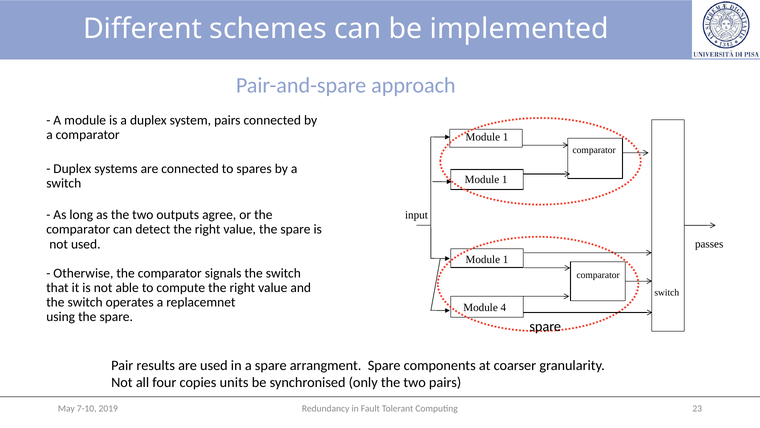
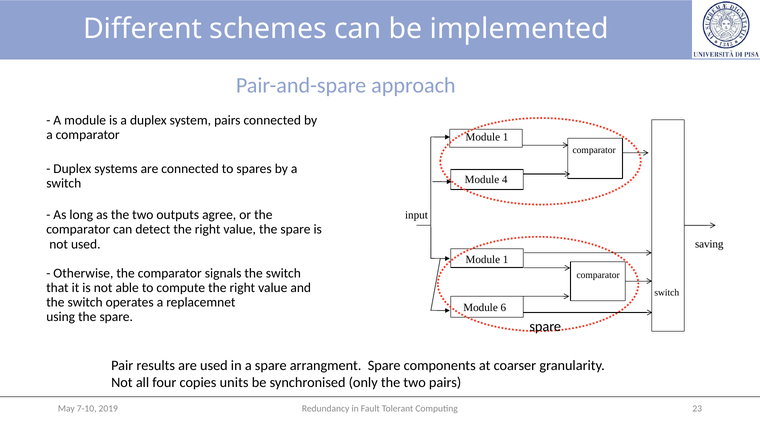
1 at (505, 179): 1 -> 4
passes: passes -> saving
4: 4 -> 6
